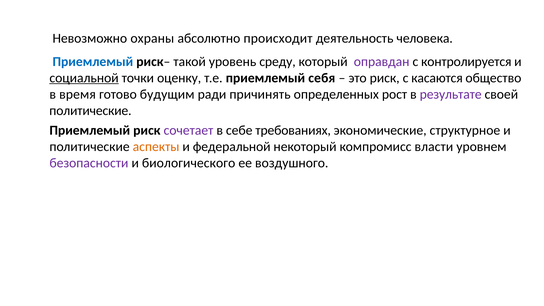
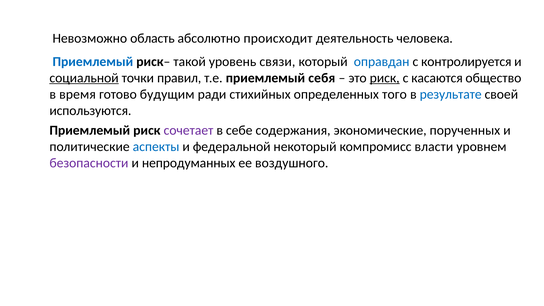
охраны: охраны -> область
среду: среду -> связи
оправдан colour: purple -> blue
оценку: оценку -> правил
риск at (385, 78) underline: none -> present
причинять: причинять -> стихийных
рост: рост -> того
результате colour: purple -> blue
политические at (90, 111): политические -> используются
требованиях: требованиях -> содержания
структурное: структурное -> порученных
аспекты colour: orange -> blue
биологического: биологического -> непродуманных
